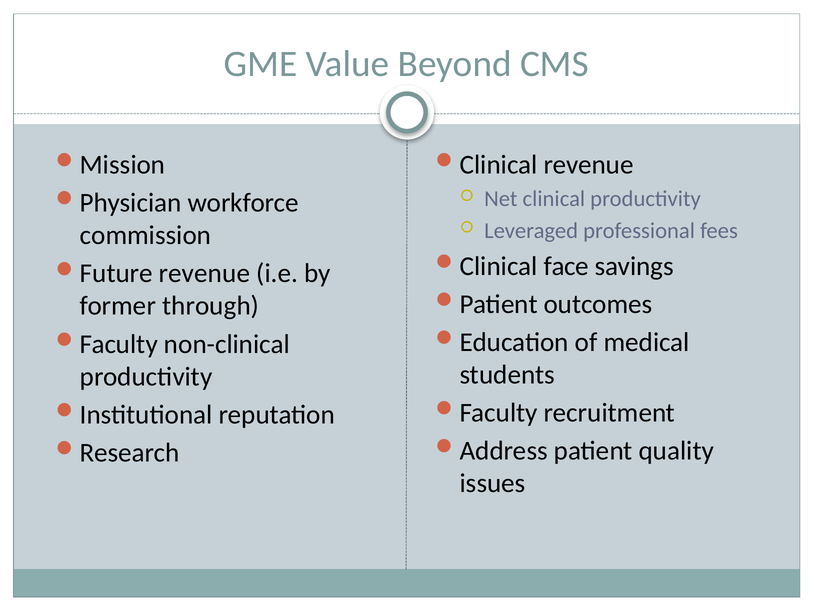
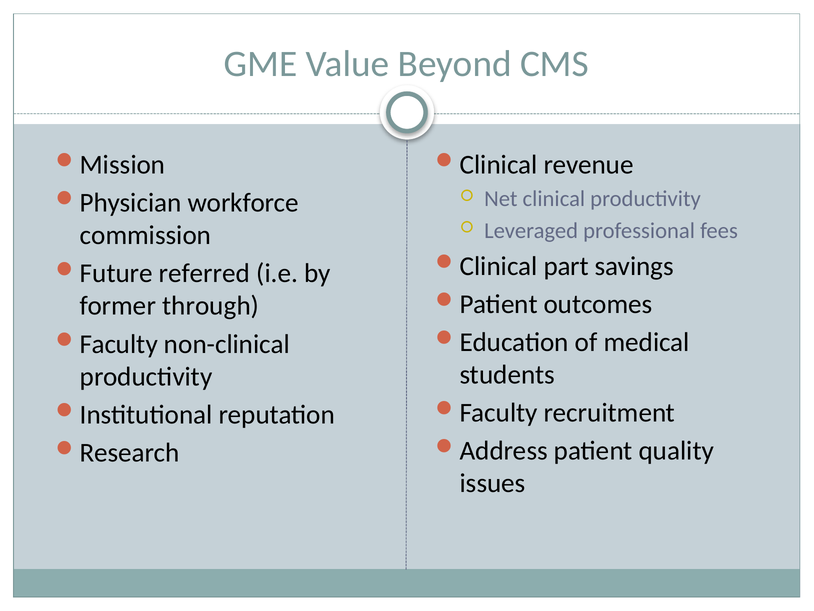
face: face -> part
revenue at (204, 273): revenue -> referred
